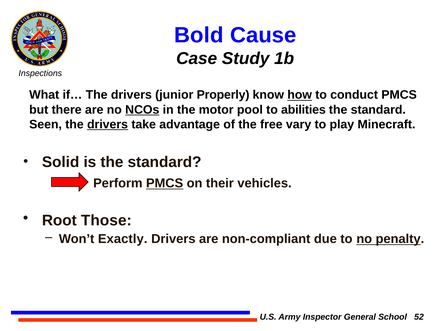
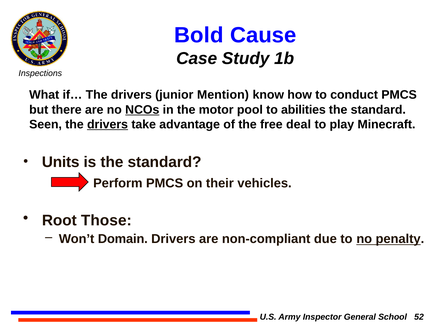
Properly: Properly -> Mention
how underline: present -> none
vary: vary -> deal
Solid: Solid -> Units
PMCS at (165, 183) underline: present -> none
Exactly: Exactly -> Domain
